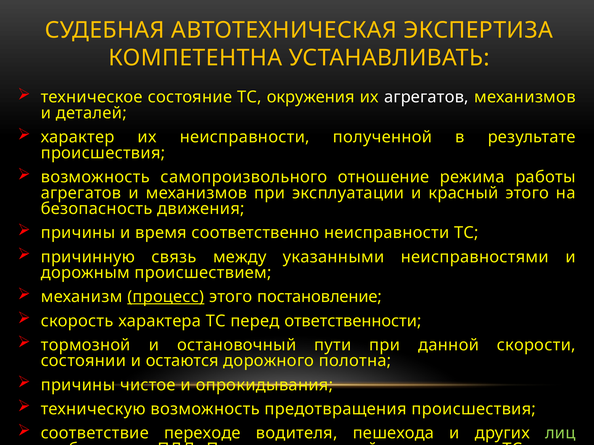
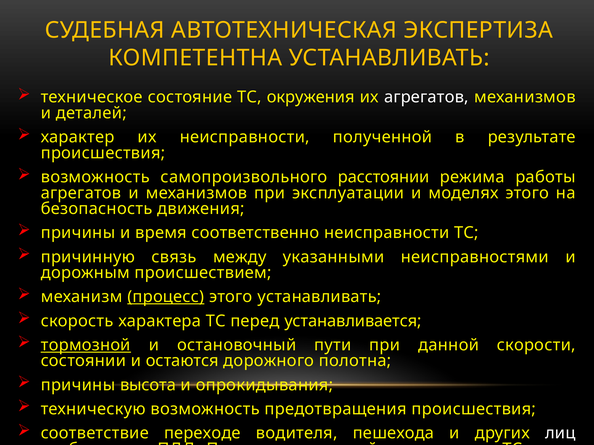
отношение: отношение -> расстоянии
красный: красный -> моделях
этого постановление: постановление -> устанавливать
ответственности: ответственности -> устанавливается
тормозной underline: none -> present
чистое: чистое -> высота
лиц colour: light green -> white
